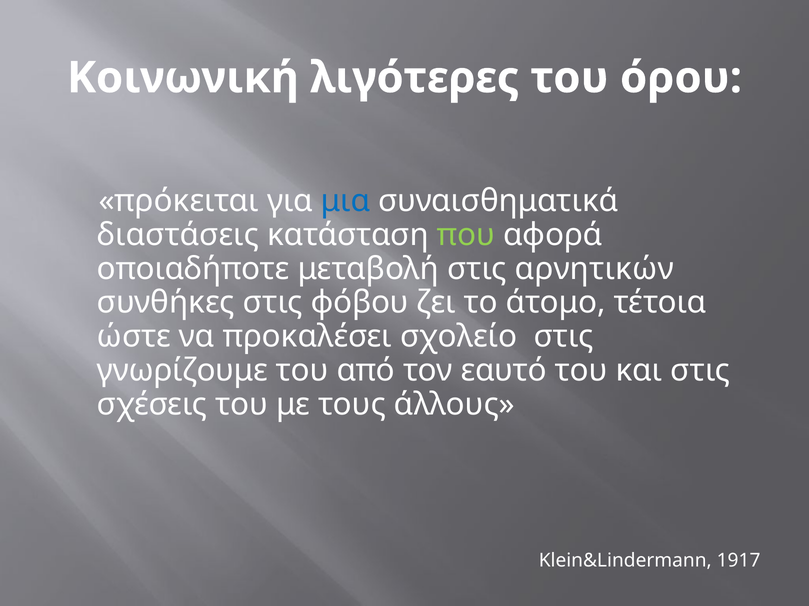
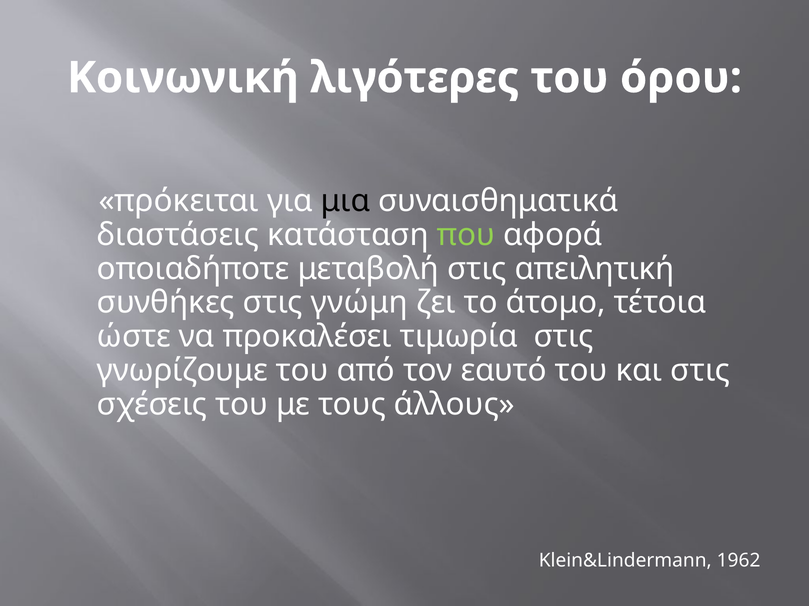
μια colour: blue -> black
αρνητικών: αρνητικών -> απειλητική
φόβου: φόβου -> γνώμη
σχολείο: σχολείο -> τιμωρία
1917: 1917 -> 1962
